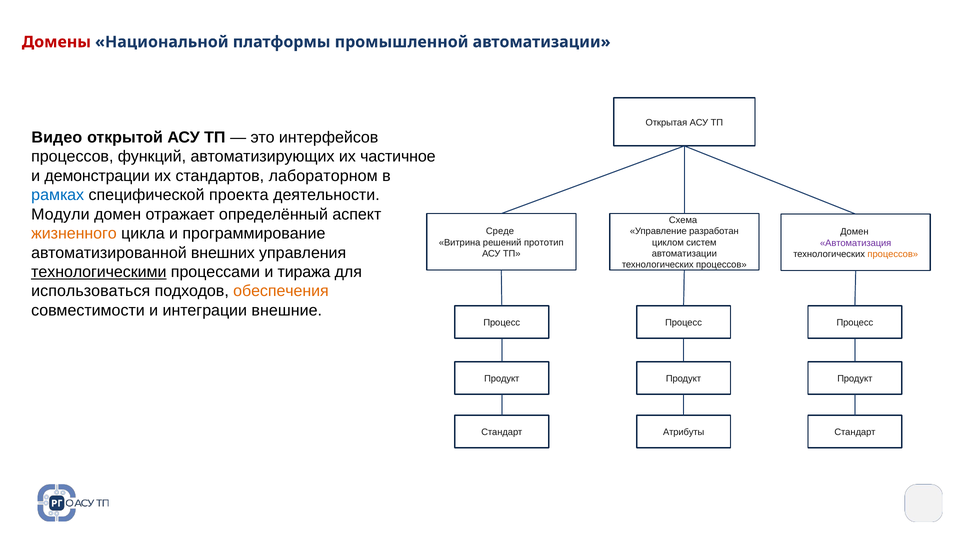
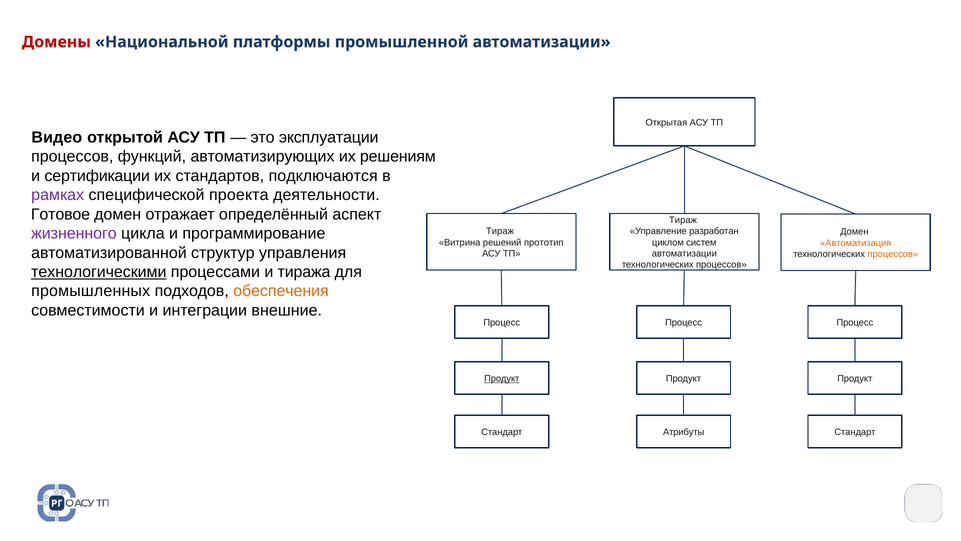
интерфейсов: интерфейсов -> эксплуатации
частичное: частичное -> решениям
демонстрации: демонстрации -> сертификации
лабораторном: лабораторном -> подключаются
рамках colour: blue -> purple
Модули: Модули -> Готовое
Схема at (683, 220): Схема -> Тираж
жизненного colour: orange -> purple
Среде at (500, 231): Среде -> Тираж
Автоматизация colour: purple -> orange
внешних: внешних -> структур
использоваться: использоваться -> промышленных
Продукт at (502, 378) underline: none -> present
